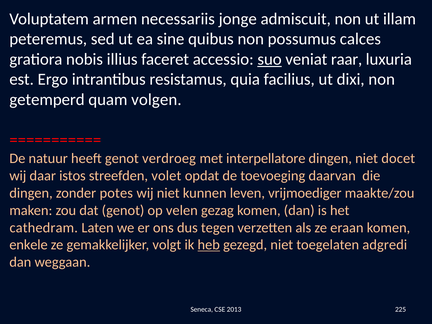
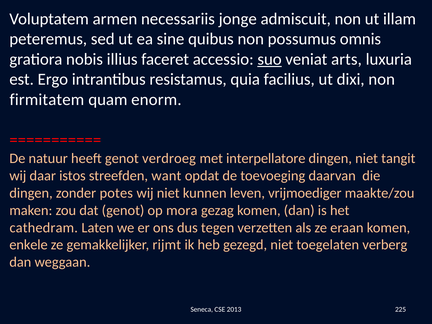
calces: calces -> omnis
raar: raar -> arts
getemperd: getemperd -> firmitatem
volgen: volgen -> enorm
docet: docet -> tangit
volet: volet -> want
velen: velen -> mora
volgt: volgt -> rijmt
heb underline: present -> none
adgredi: adgredi -> verberg
